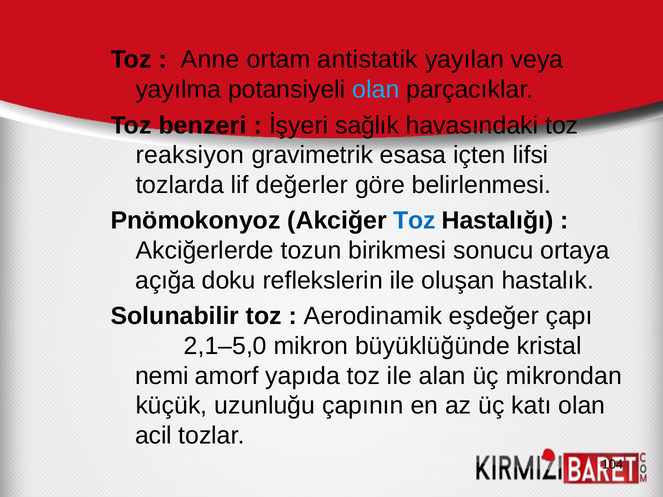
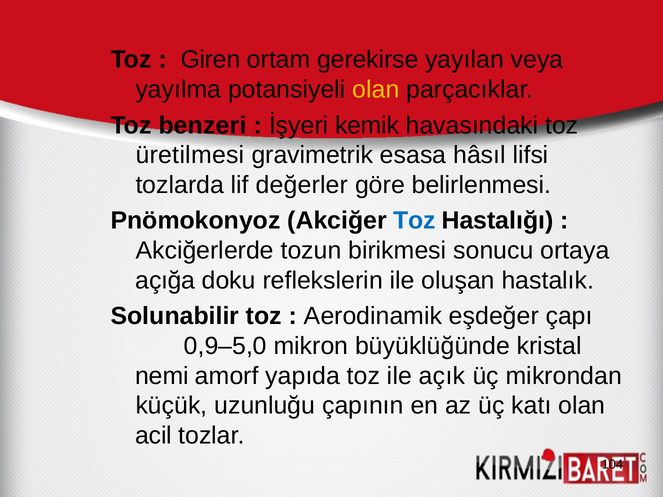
Anne: Anne -> Giren
antistatik: antistatik -> gerekirse
olan at (376, 90) colour: light blue -> yellow
sağlık: sağlık -> kemik
reaksiyon: reaksiyon -> üretilmesi
içten: içten -> hâsıl
2,1–5,0: 2,1–5,0 -> 0,9–5,0
alan: alan -> açık
